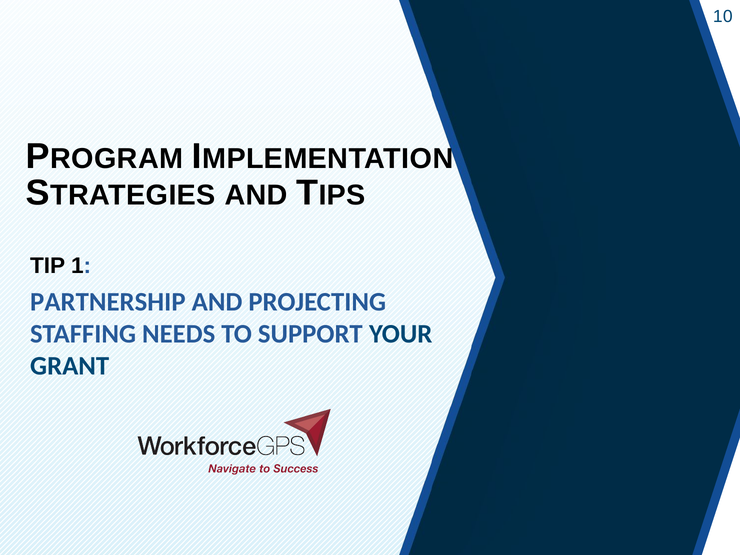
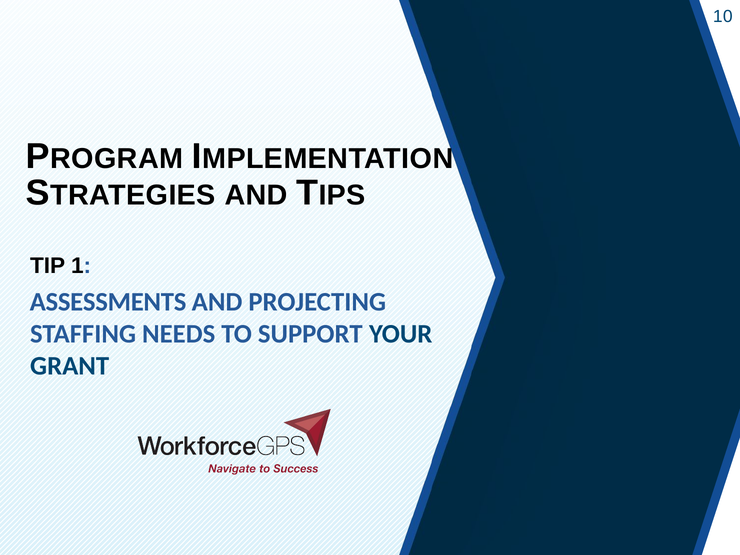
PARTNERSHIP: PARTNERSHIP -> ASSESSMENTS
